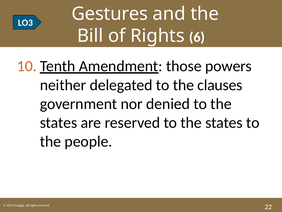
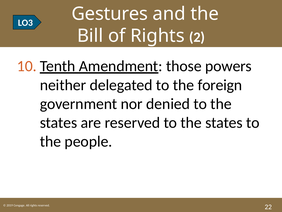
6: 6 -> 2
clauses: clauses -> foreign
